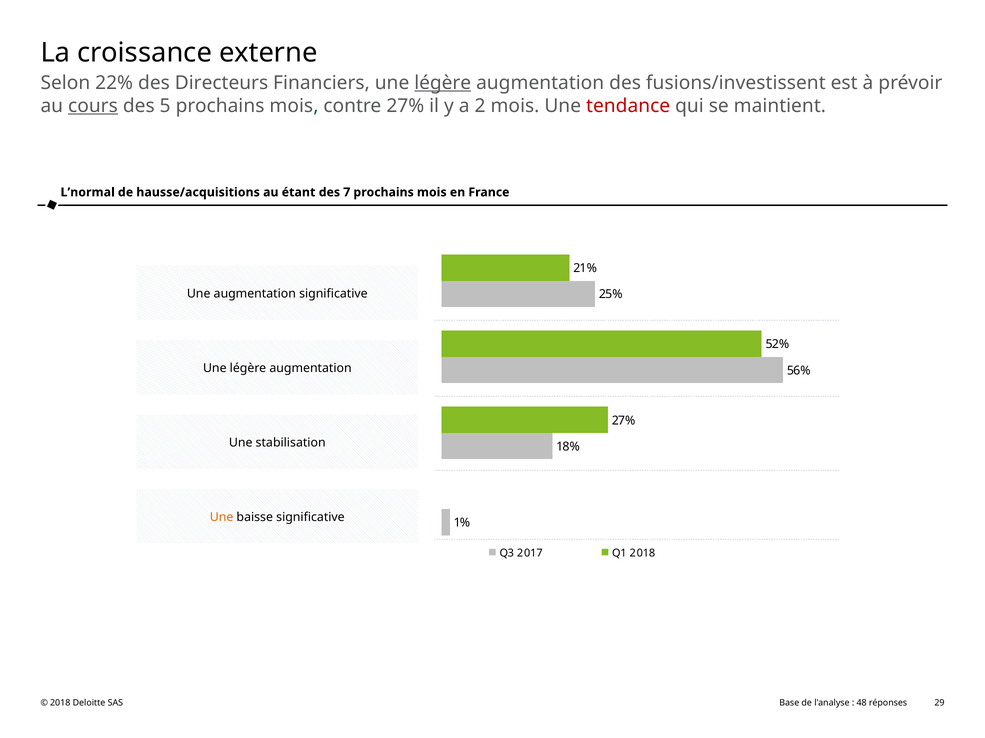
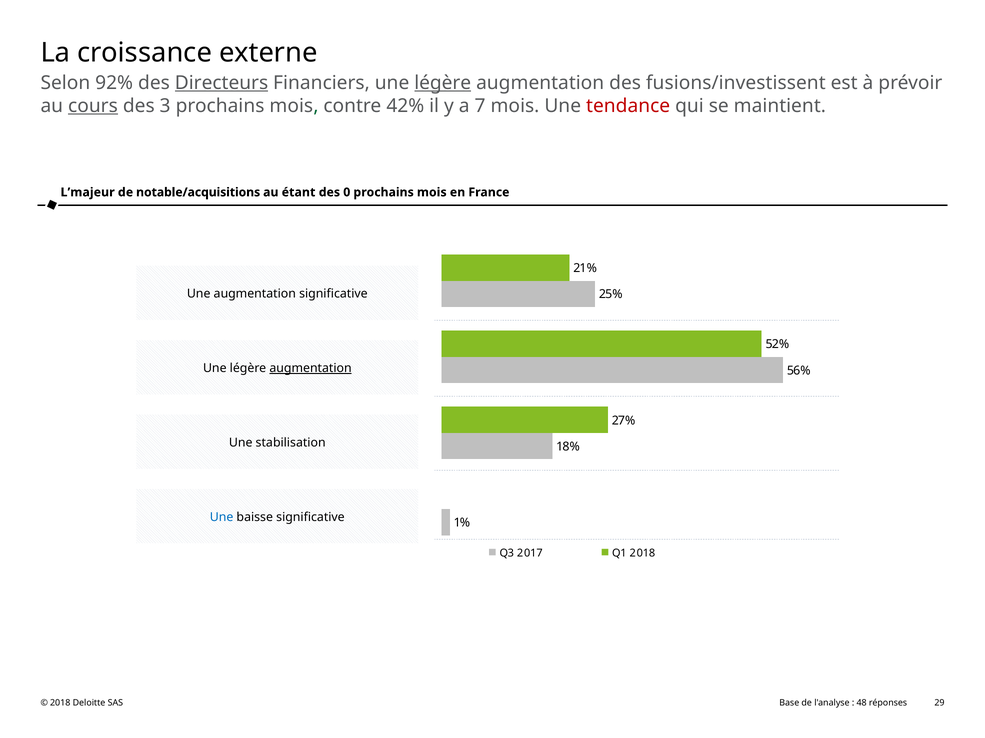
22%: 22% -> 92%
Directeurs underline: none -> present
5: 5 -> 3
contre 27%: 27% -> 42%
2: 2 -> 7
L’normal: L’normal -> L’majeur
hausse/acquisitions: hausse/acquisitions -> notable/acquisitions
7: 7 -> 0
augmentation at (311, 369) underline: none -> present
Une at (222, 517) colour: orange -> blue
